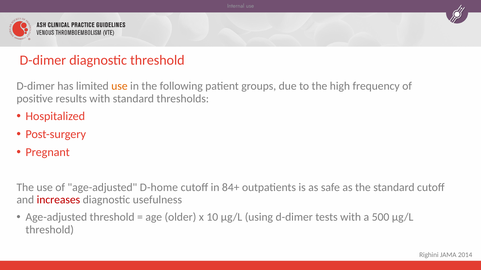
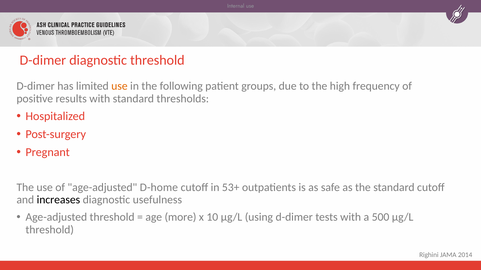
84+: 84+ -> 53+
increases colour: red -> black
older: older -> more
